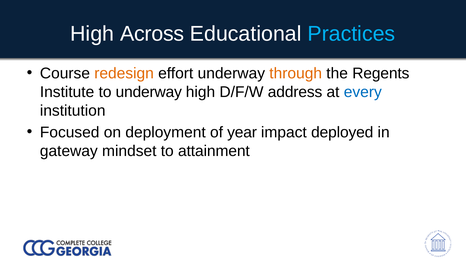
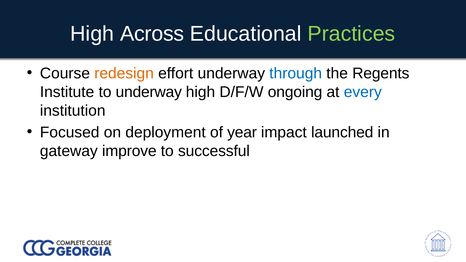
Practices colour: light blue -> light green
through colour: orange -> blue
address: address -> ongoing
deployed: deployed -> launched
mindset: mindset -> improve
attainment: attainment -> successful
